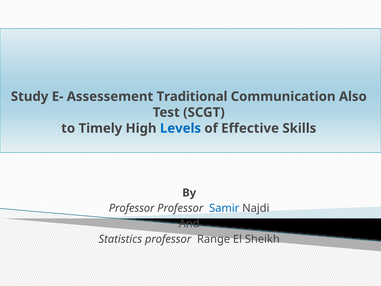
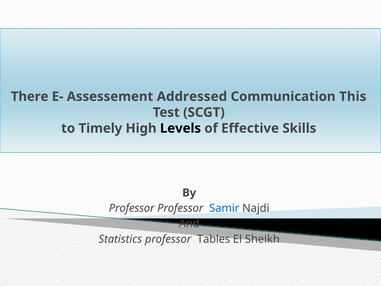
Study: Study -> There
Traditional: Traditional -> Addressed
Also: Also -> This
Levels colour: blue -> black
Range: Range -> Tables
